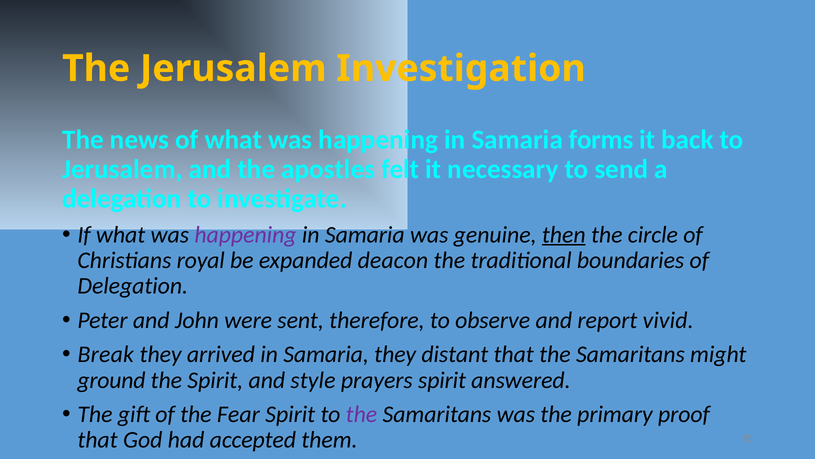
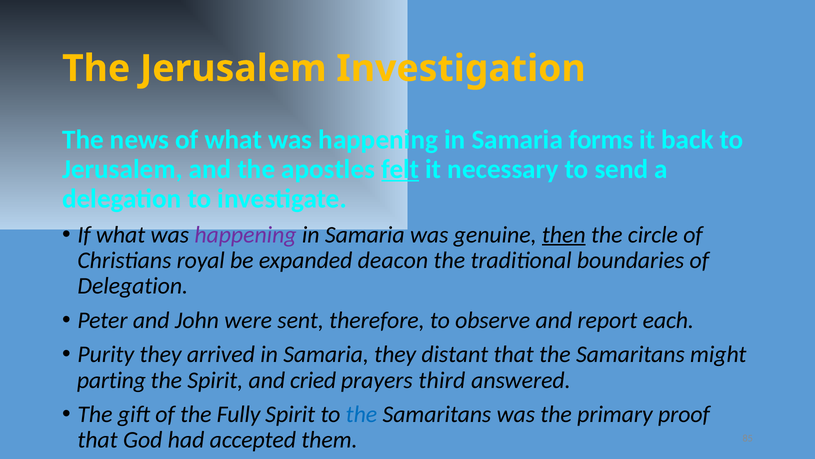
felt underline: none -> present
vivid: vivid -> each
Break: Break -> Purity
ground: ground -> parting
style: style -> cried
prayers spirit: spirit -> third
Fear: Fear -> Fully
the at (361, 414) colour: purple -> blue
